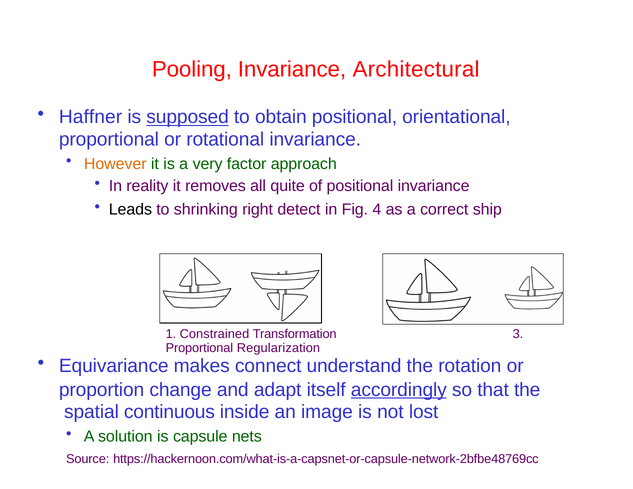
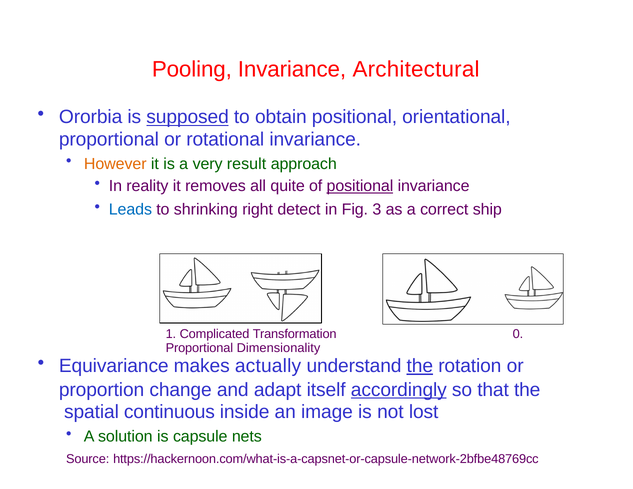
Haffner: Haffner -> Ororbia
factor: factor -> result
positional at (360, 186) underline: none -> present
Leads colour: black -> blue
4: 4 -> 3
Constrained: Constrained -> Complicated
3: 3 -> 0
Regularization: Regularization -> Dimensionality
connect: connect -> actually
the at (420, 366) underline: none -> present
